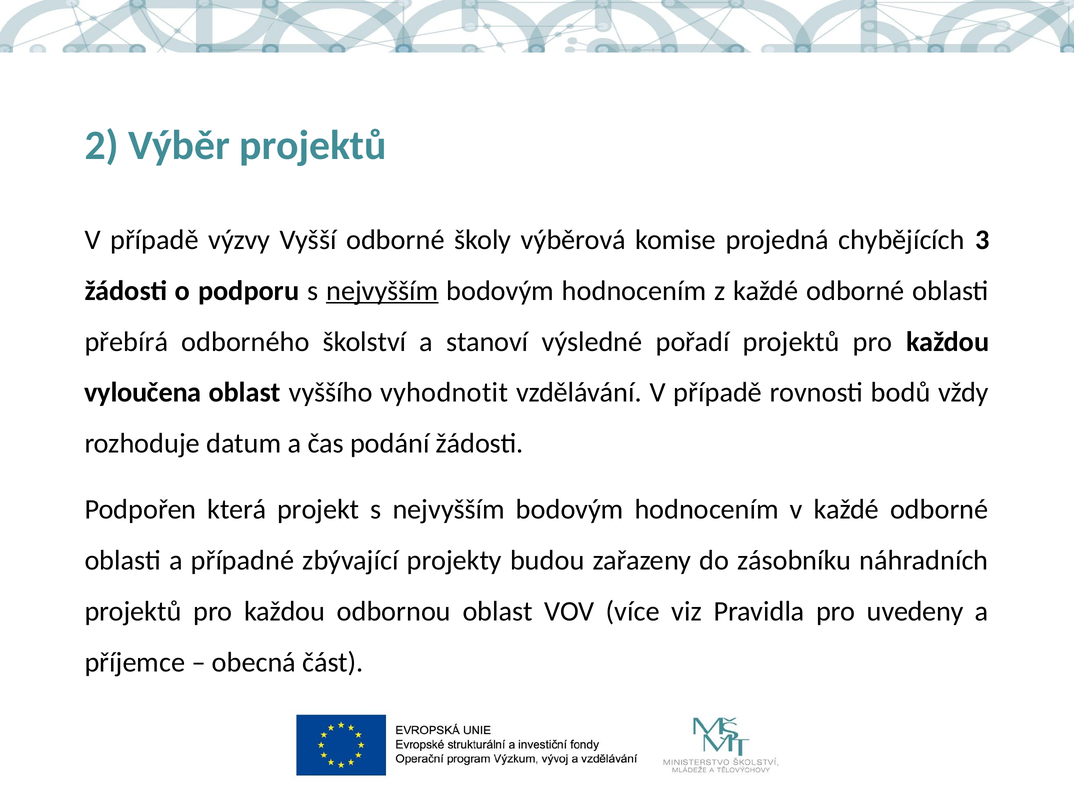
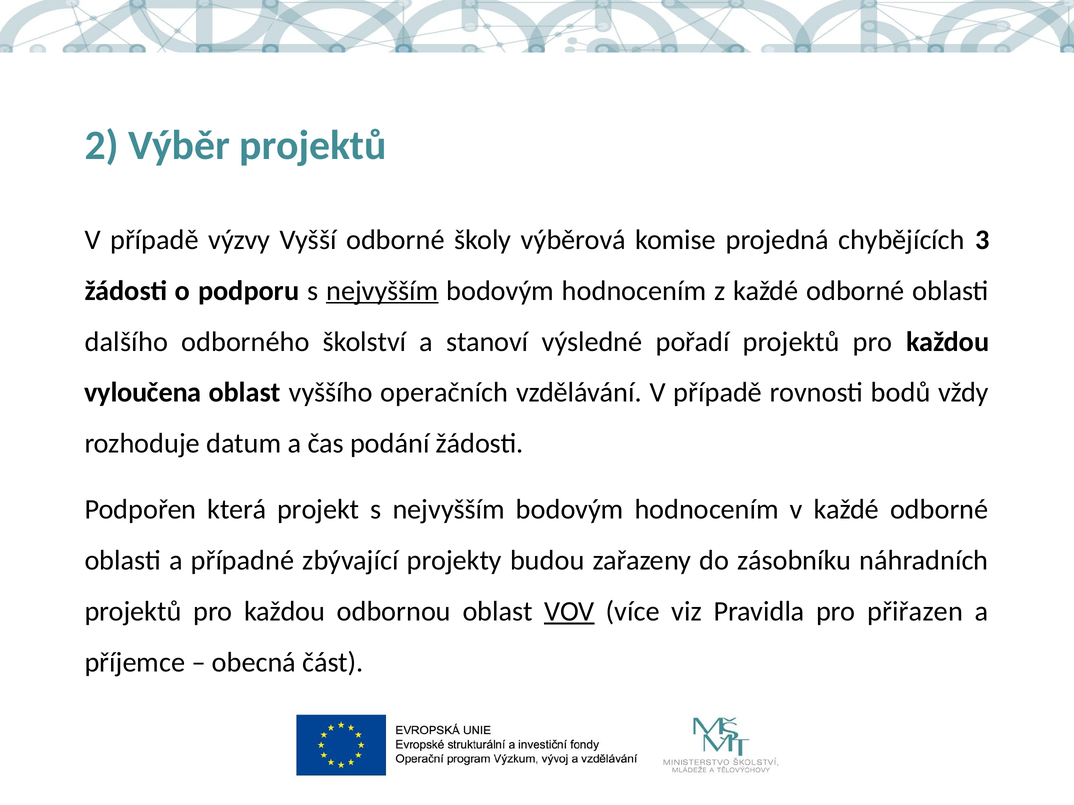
přebírá: přebírá -> dalšího
vyhodnotit: vyhodnotit -> operačních
VOV underline: none -> present
uvedeny: uvedeny -> přiřazen
